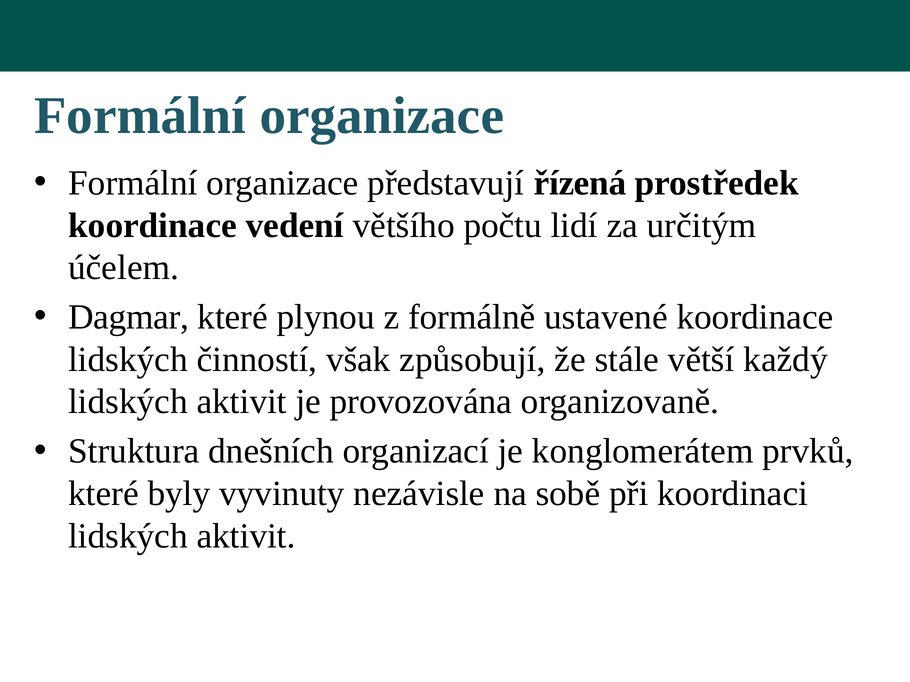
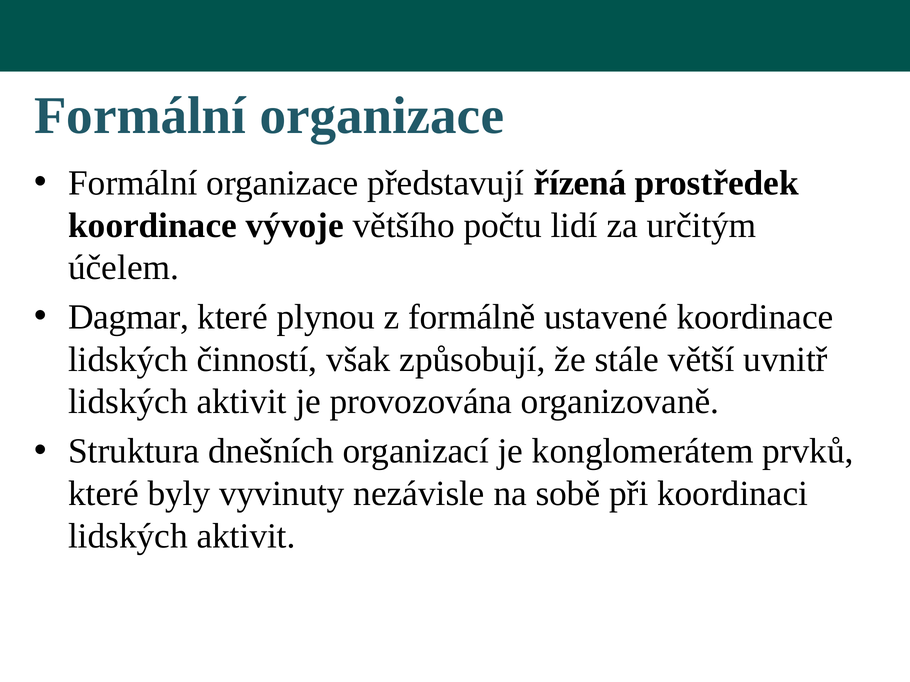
vedení: vedení -> vývoje
každý: každý -> uvnitř
